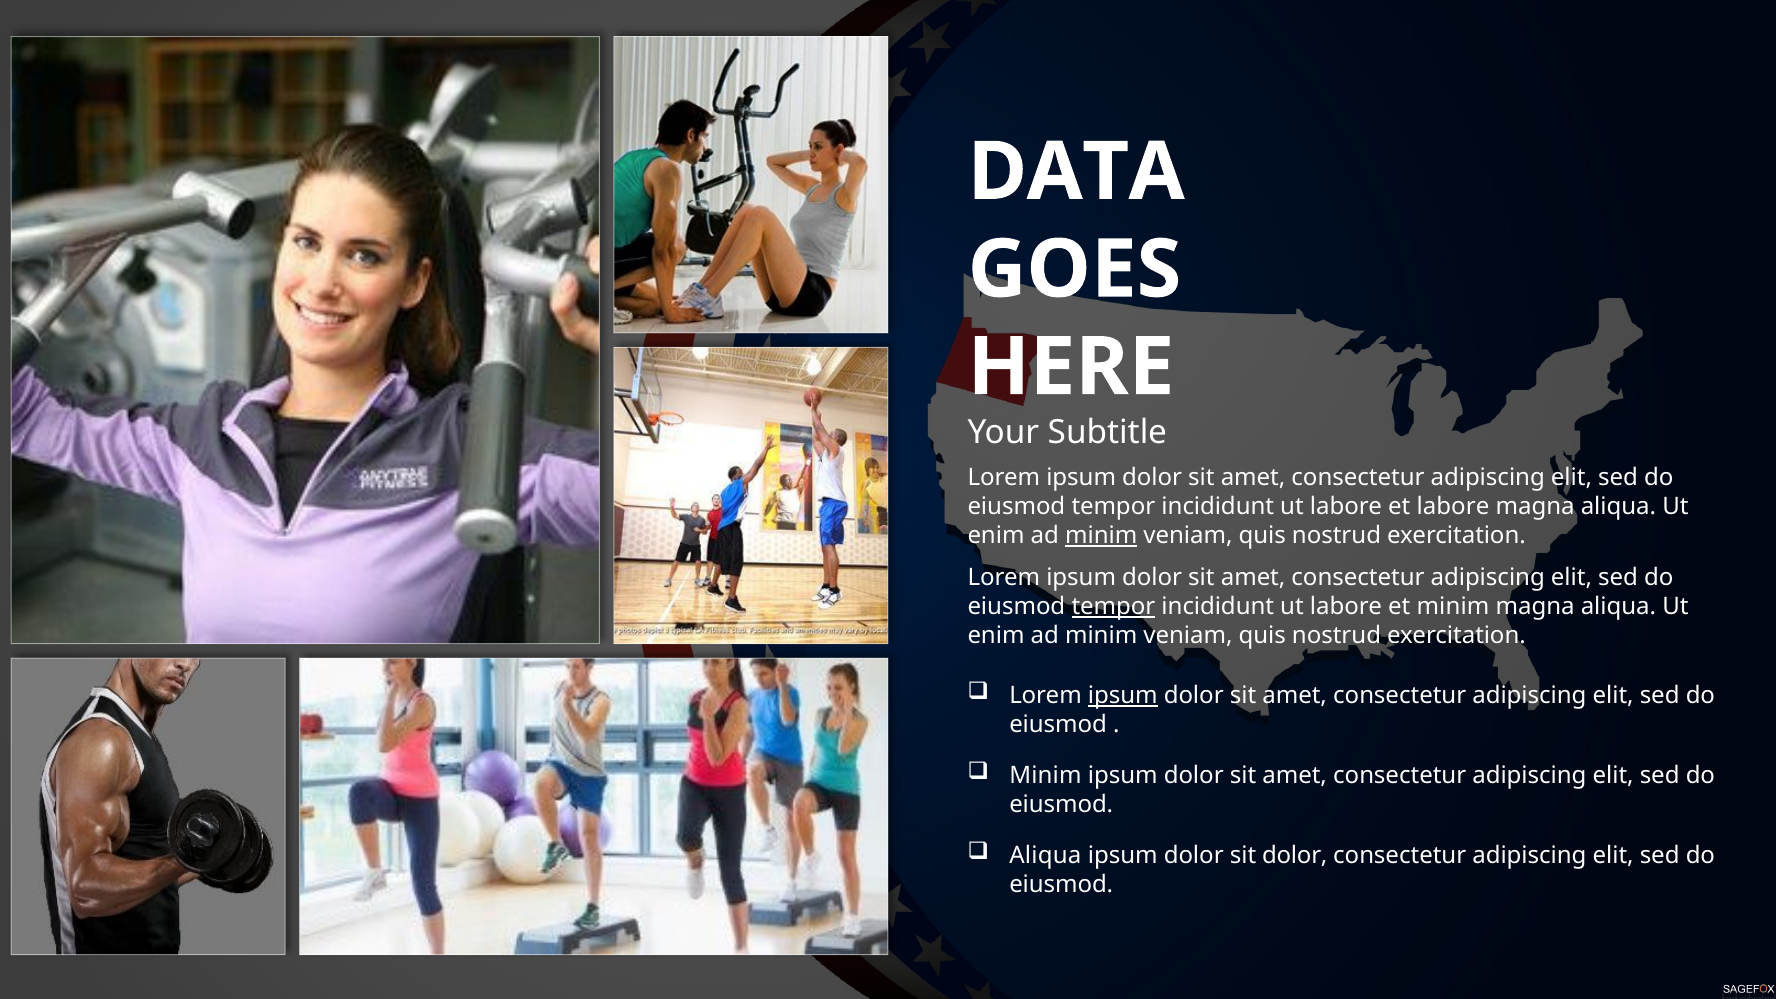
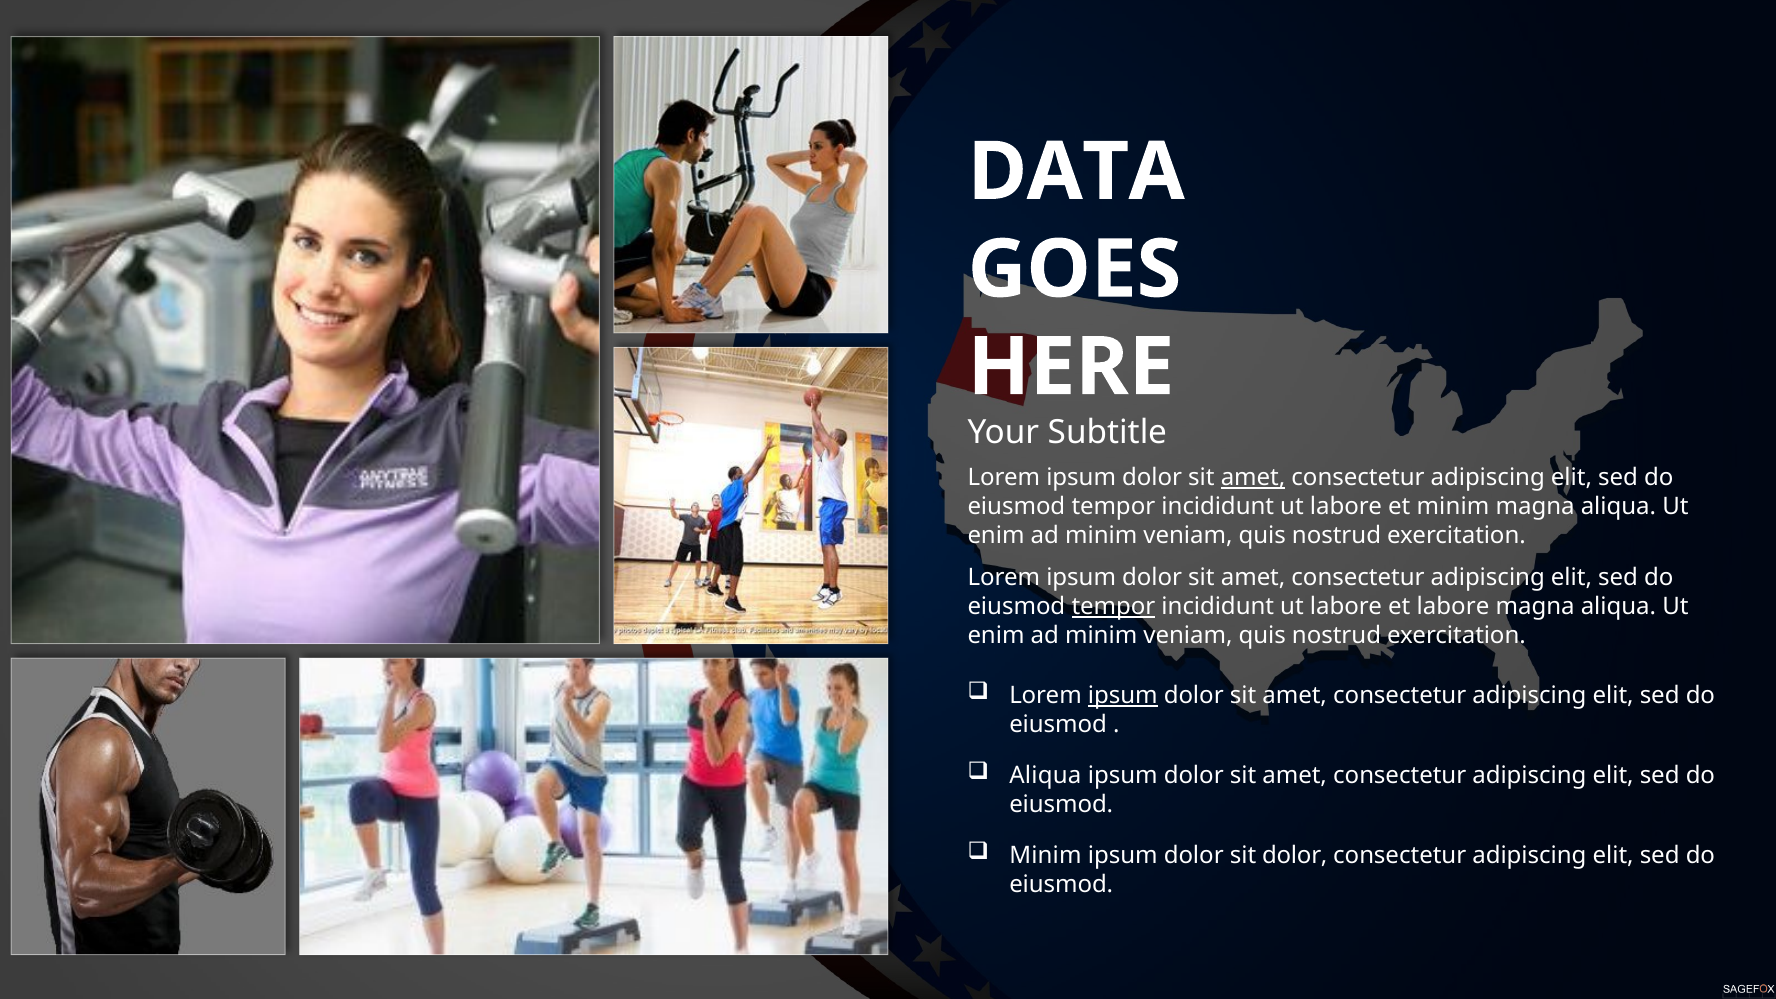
amet at (1253, 478) underline: none -> present
et labore: labore -> minim
minim at (1101, 536) underline: present -> none
et minim: minim -> labore
Minim at (1045, 776): Minim -> Aliqua
Aliqua at (1045, 856): Aliqua -> Minim
